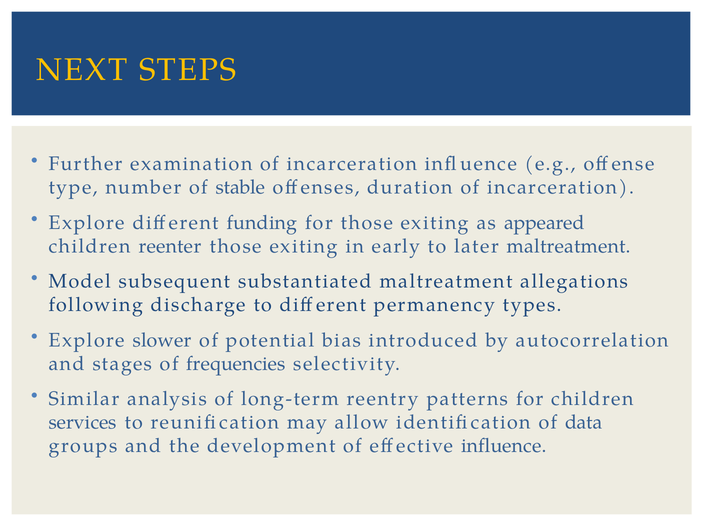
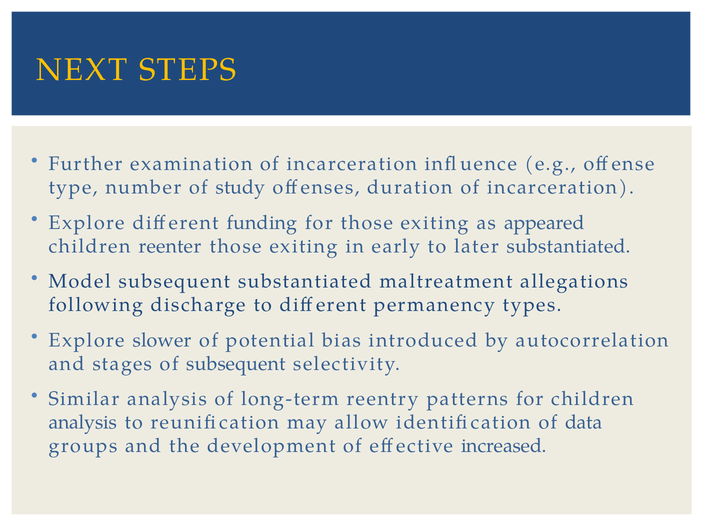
stable: stable -> study
later maltreatment: maltreatment -> substantiated
of frequencies: frequencies -> subsequent
services at (83, 422): services -> analysis
effective influence: influence -> increased
